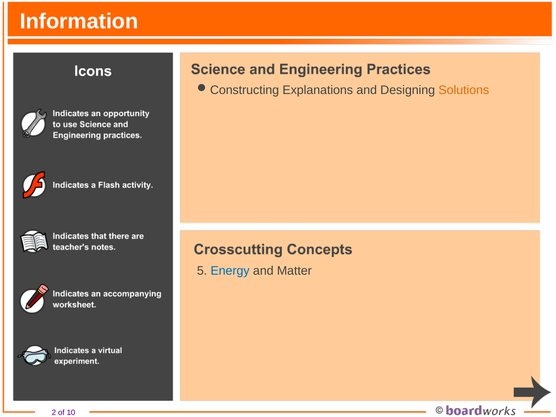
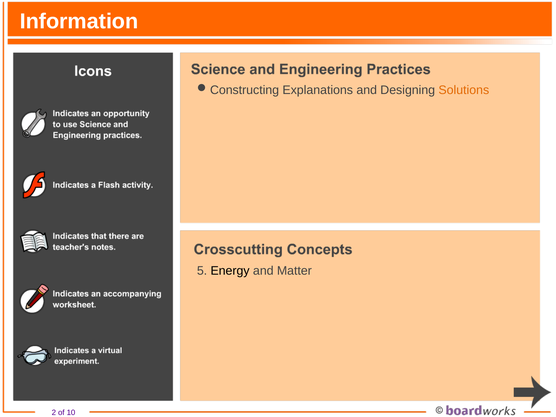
Energy colour: blue -> black
